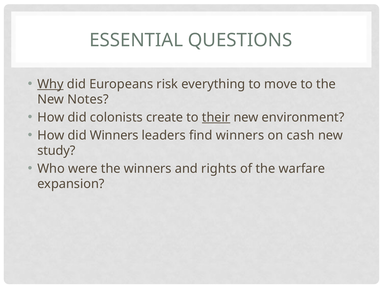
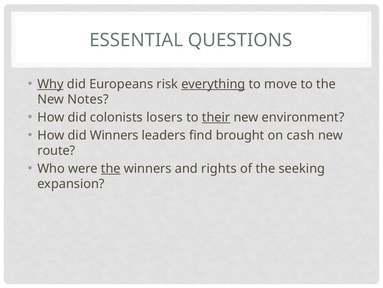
everything underline: none -> present
create: create -> losers
find winners: winners -> brought
study: study -> route
the at (111, 168) underline: none -> present
warfare: warfare -> seeking
